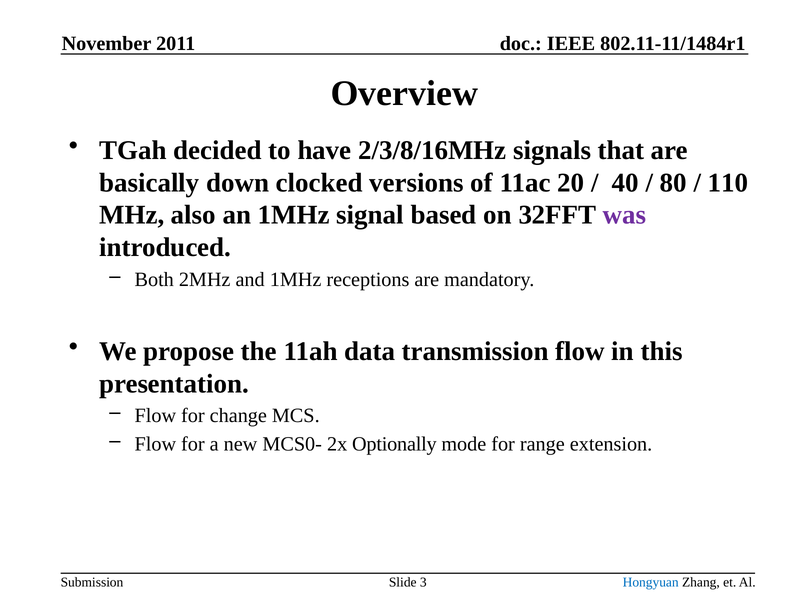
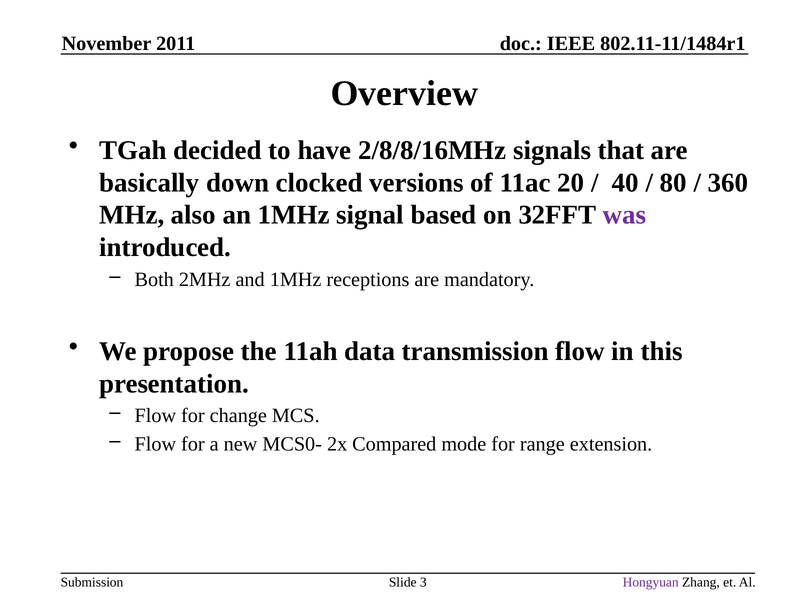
2/3/8/16MHz: 2/3/8/16MHz -> 2/8/8/16MHz
110: 110 -> 360
Optionally: Optionally -> Compared
Hongyuan colour: blue -> purple
